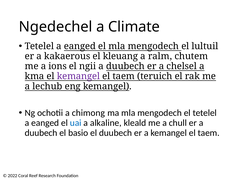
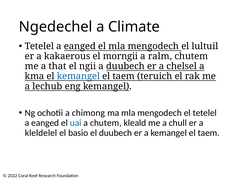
kleuang: kleuang -> morngii
ions: ions -> that
kemangel at (78, 76) colour: purple -> blue
a alkaline: alkaline -> chutem
duubech at (41, 133): duubech -> kleldelel
